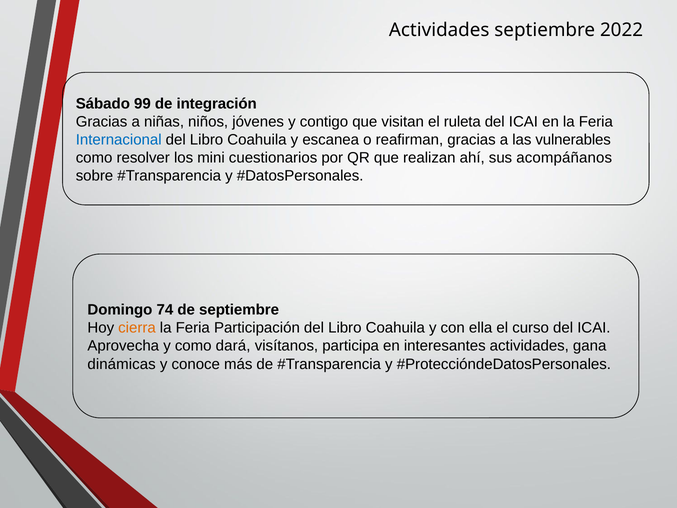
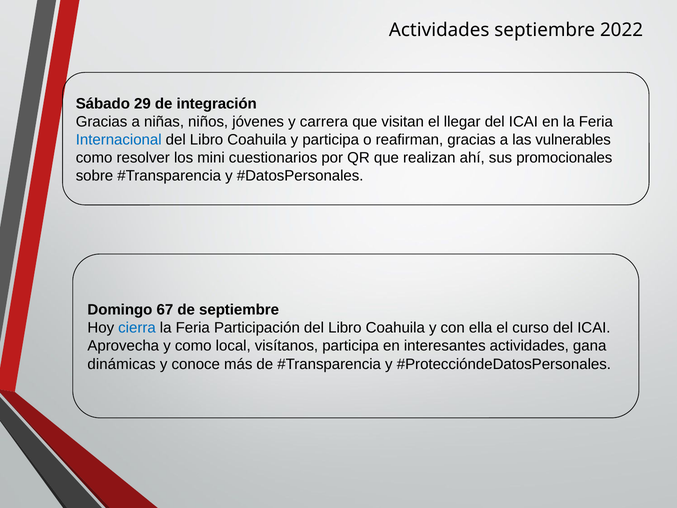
99: 99 -> 29
contigo: contigo -> carrera
ruleta: ruleta -> llegar
y escanea: escanea -> participa
acompáñanos: acompáñanos -> promocionales
74: 74 -> 67
cierra colour: orange -> blue
dará: dará -> local
